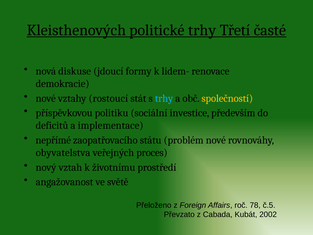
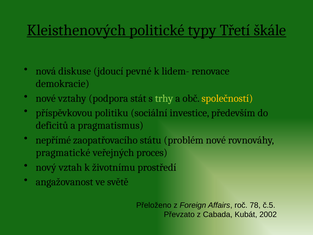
politické trhy: trhy -> typy
časté: časté -> škále
formy: formy -> pevné
rostoucí: rostoucí -> podpora
trhy at (164, 98) colour: light blue -> light green
implementace: implementace -> pragmatismus
obyvatelstva: obyvatelstva -> pragmatické
